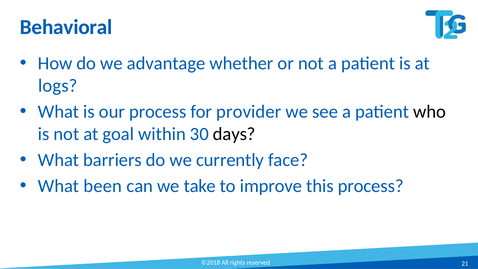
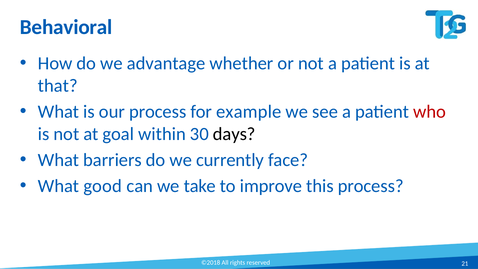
logs: logs -> that
provider: provider -> example
who colour: black -> red
been: been -> good
